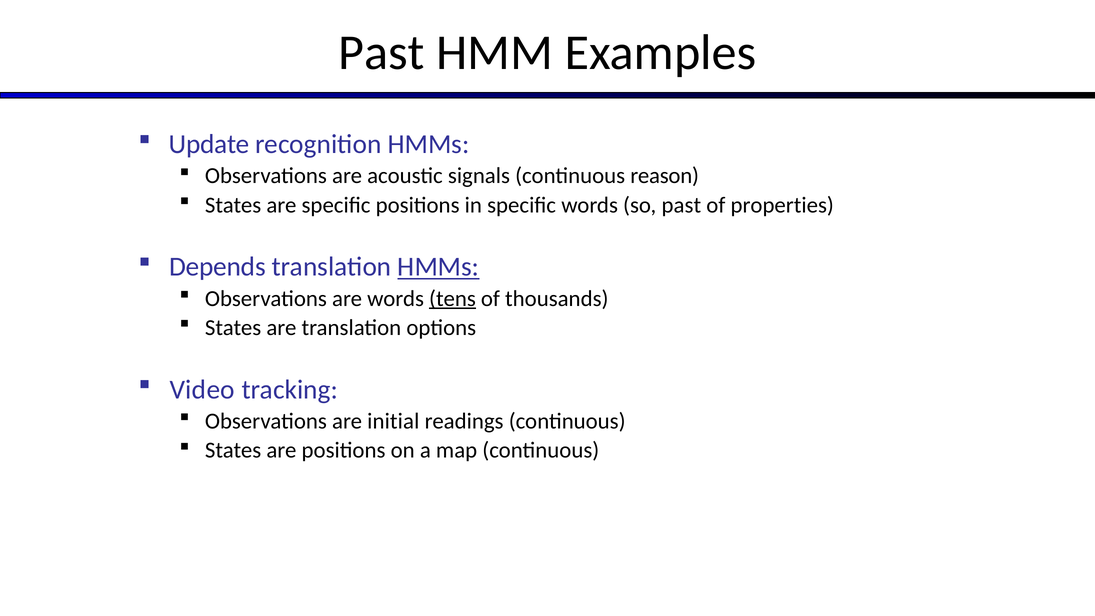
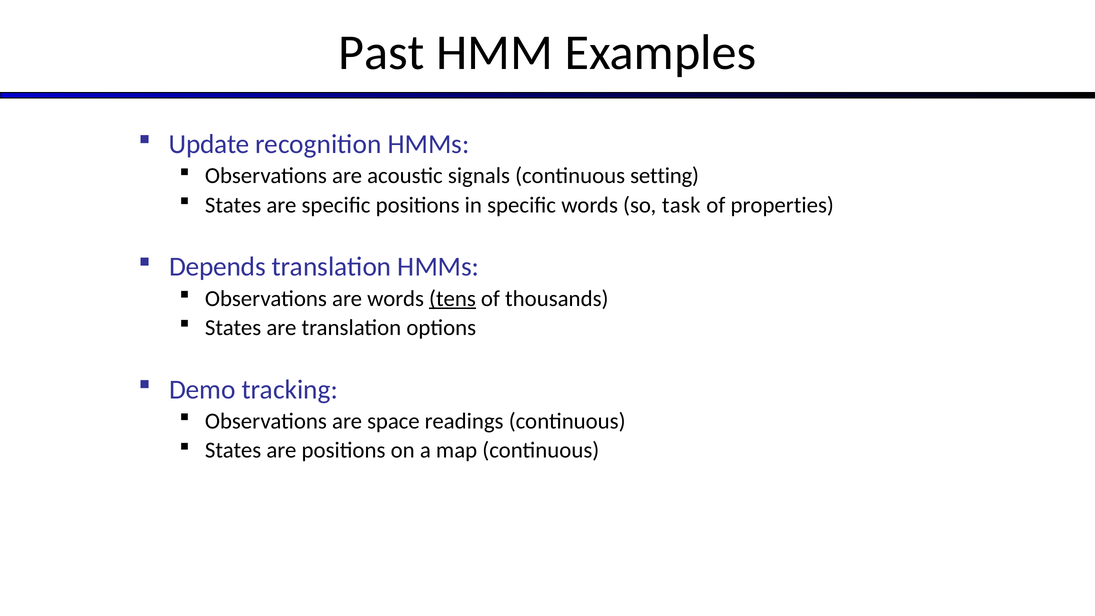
reason: reason -> setting
so past: past -> task
HMMs at (438, 267) underline: present -> none
Video: Video -> Demo
initial: initial -> space
